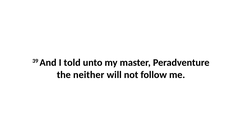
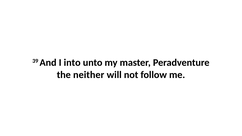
told: told -> into
